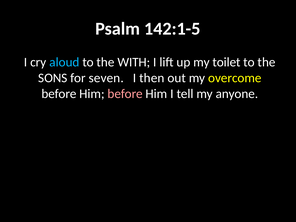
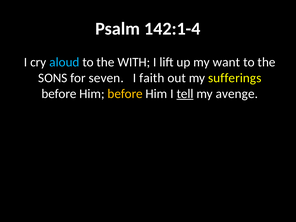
142:1-5: 142:1-5 -> 142:1-4
toilet: toilet -> want
then: then -> faith
overcome: overcome -> sufferings
before at (125, 94) colour: pink -> yellow
tell underline: none -> present
anyone: anyone -> avenge
